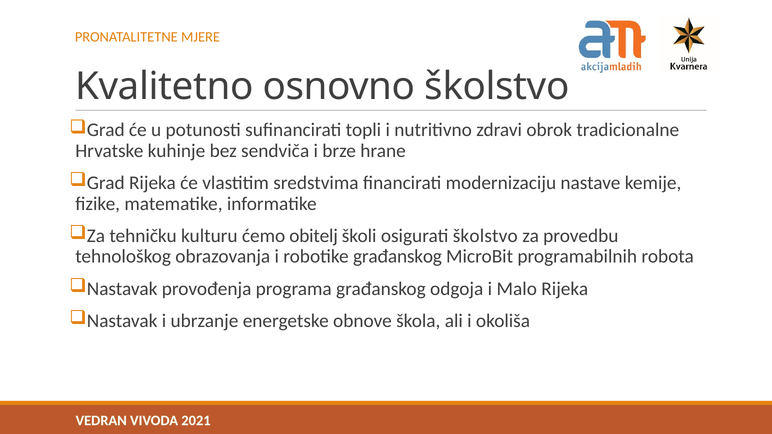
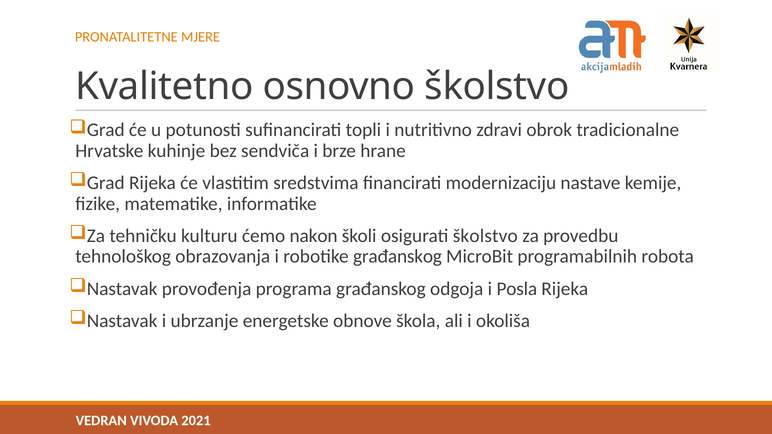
obitelj: obitelj -> nakon
Malo: Malo -> Posla
